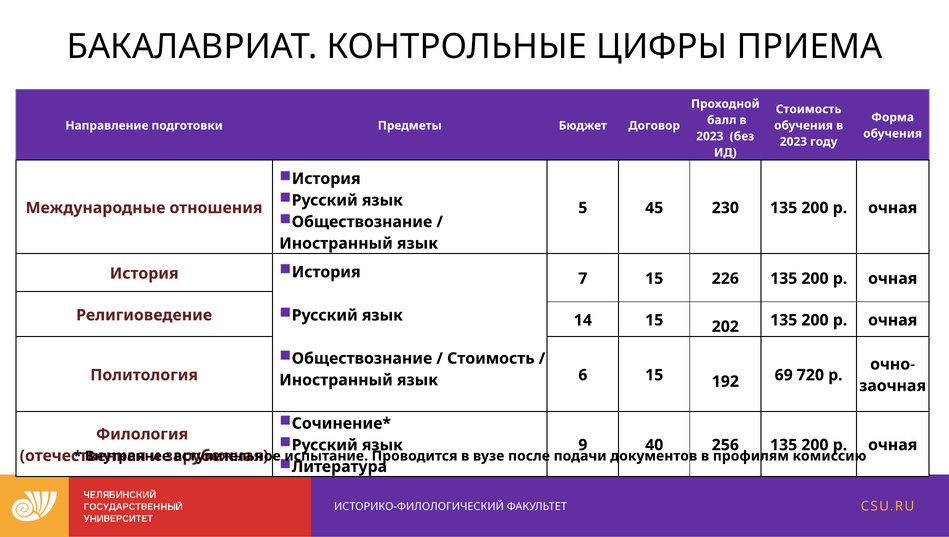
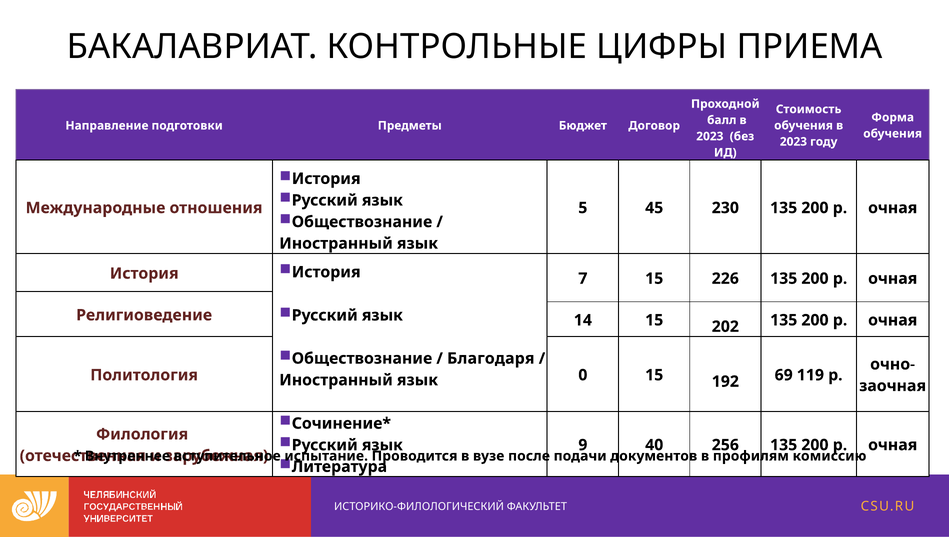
Стоимость at (491, 359): Стоимость -> Благодаря
6: 6 -> 0
720: 720 -> 119
